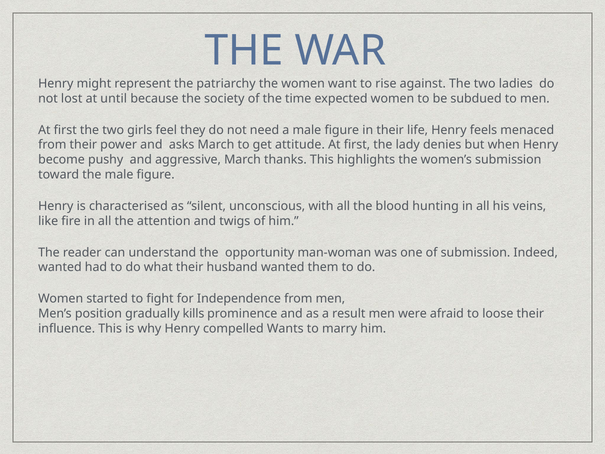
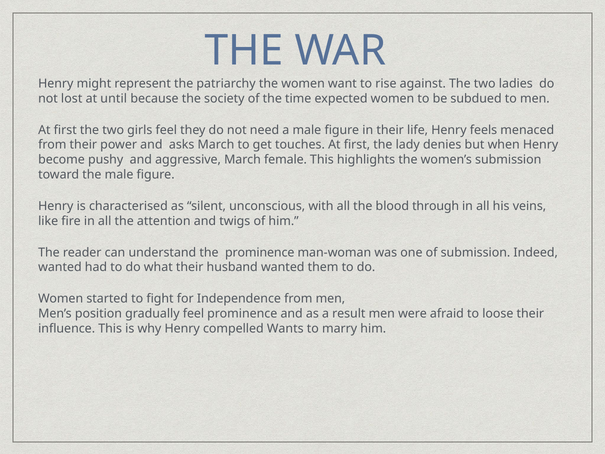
attitude: attitude -> touches
thanks: thanks -> female
hunting: hunting -> through
the opportunity: opportunity -> prominence
gradually kills: kills -> feel
